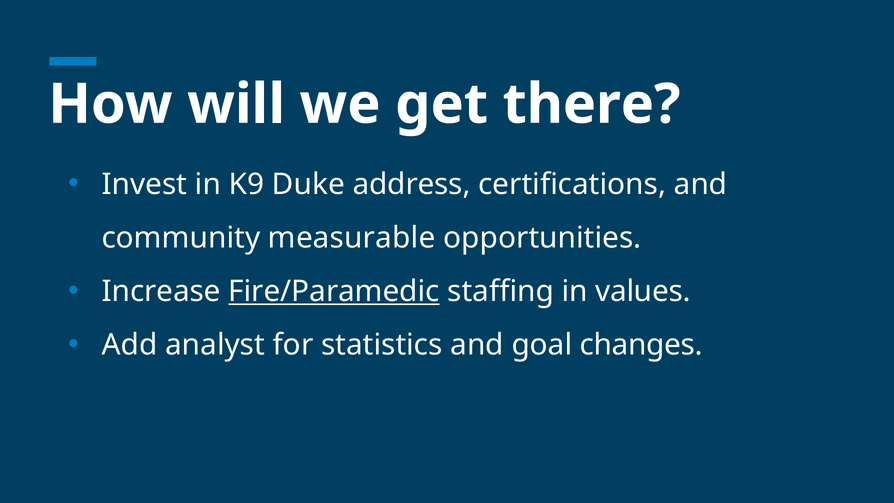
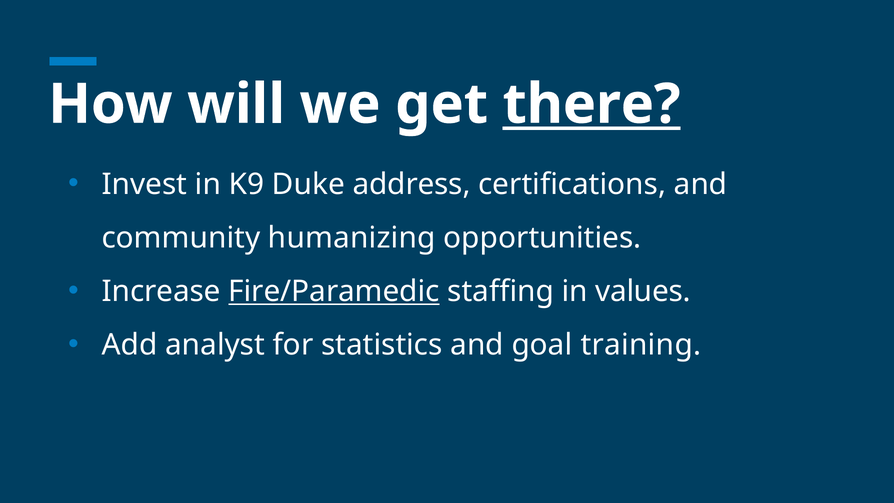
there underline: none -> present
measurable: measurable -> humanizing
changes: changes -> training
